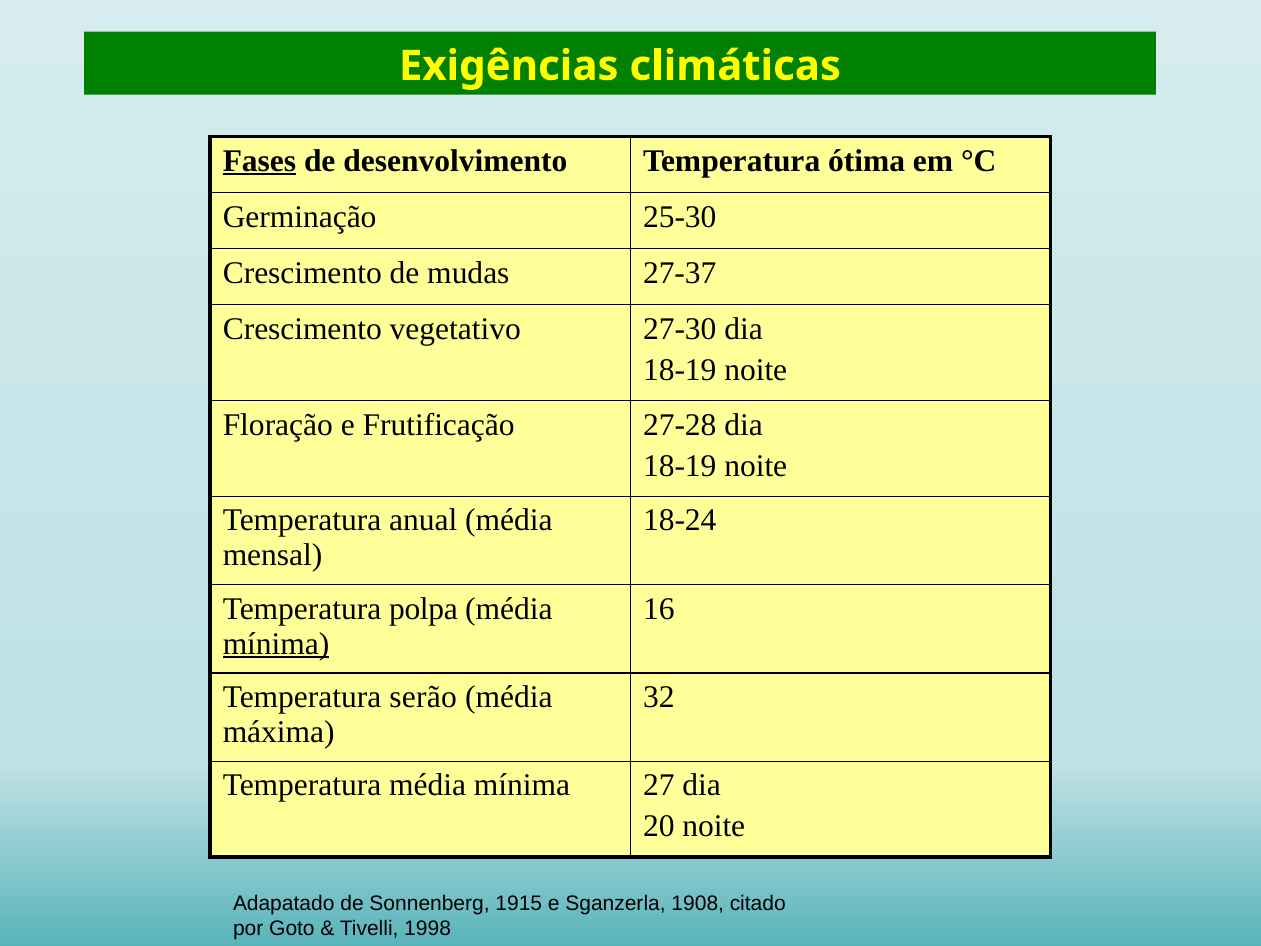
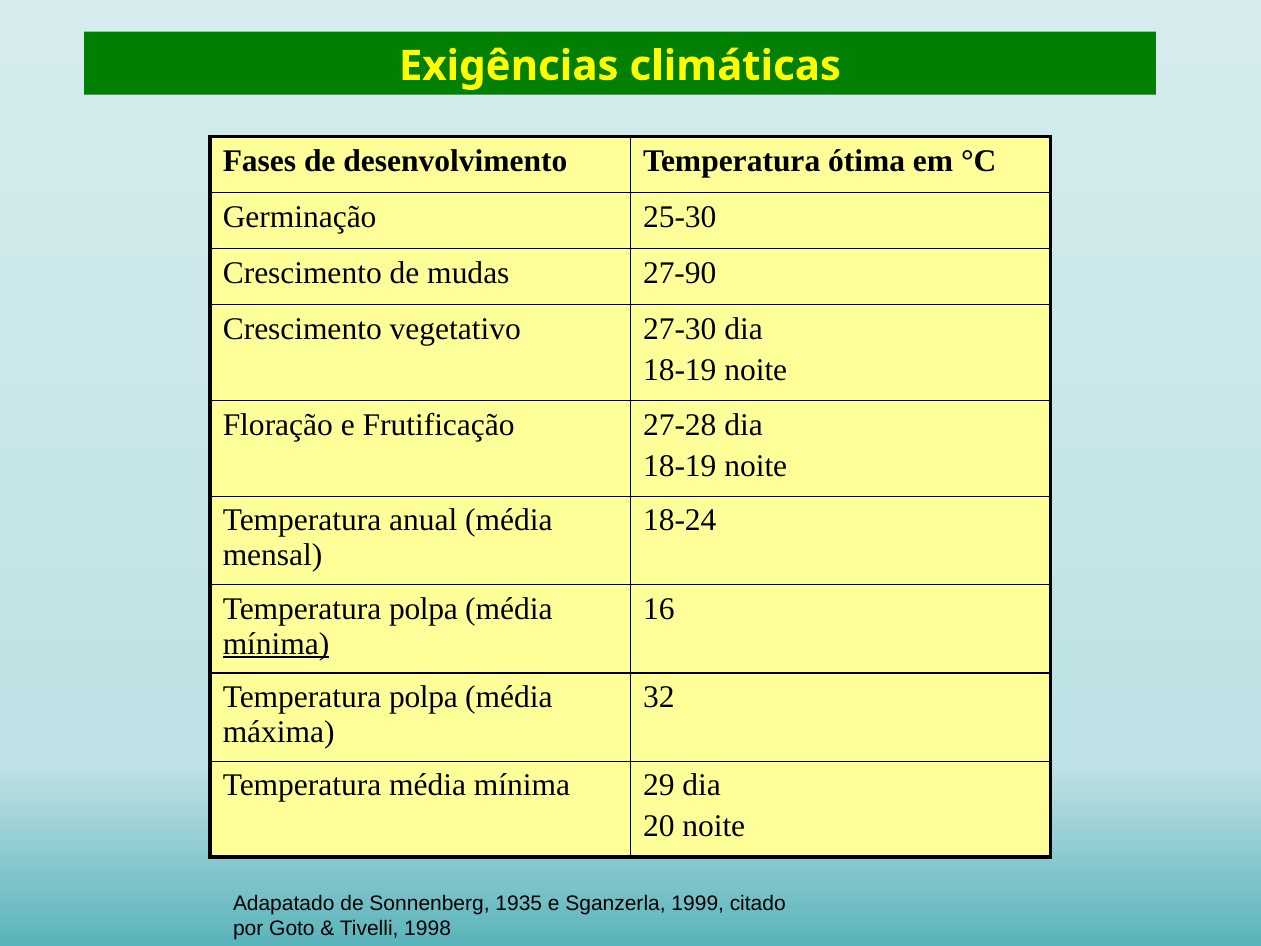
Fases underline: present -> none
27-37: 27-37 -> 27-90
serão at (423, 697): serão -> polpa
27: 27 -> 29
1915: 1915 -> 1935
1908: 1908 -> 1999
